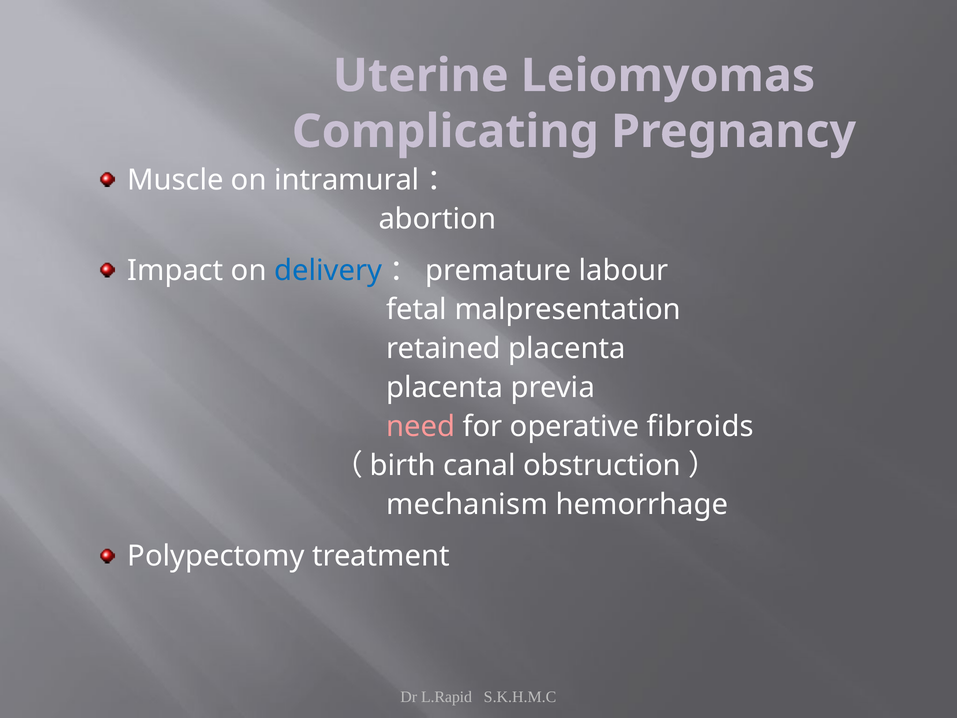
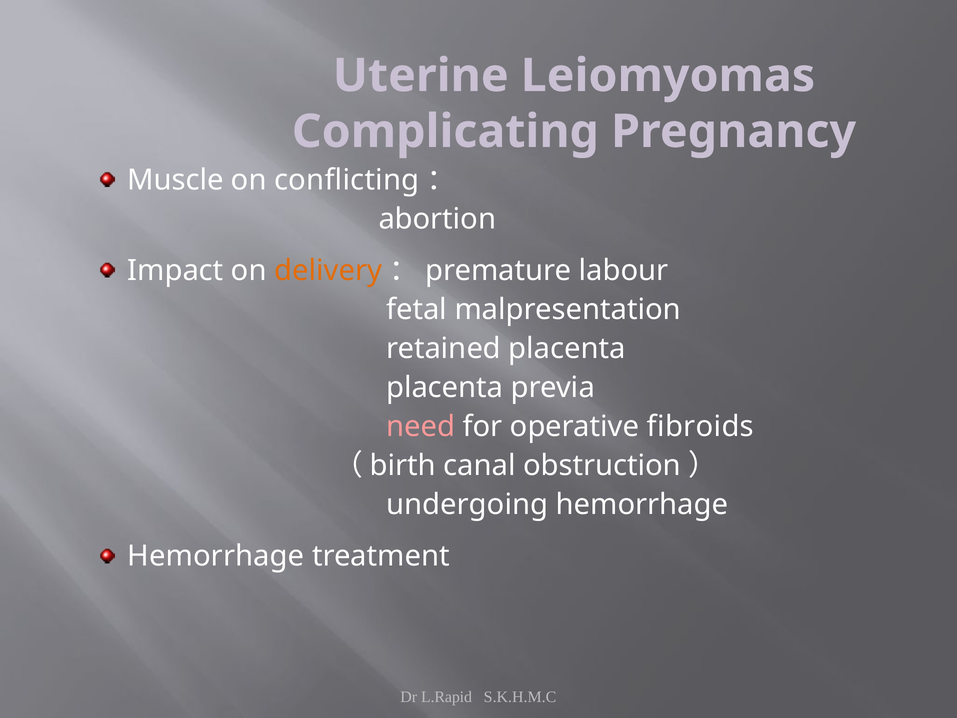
intramural: intramural -> conflicting
delivery colour: blue -> orange
mechanism: mechanism -> undergoing
Polypectomy at (216, 556): Polypectomy -> Hemorrhage
